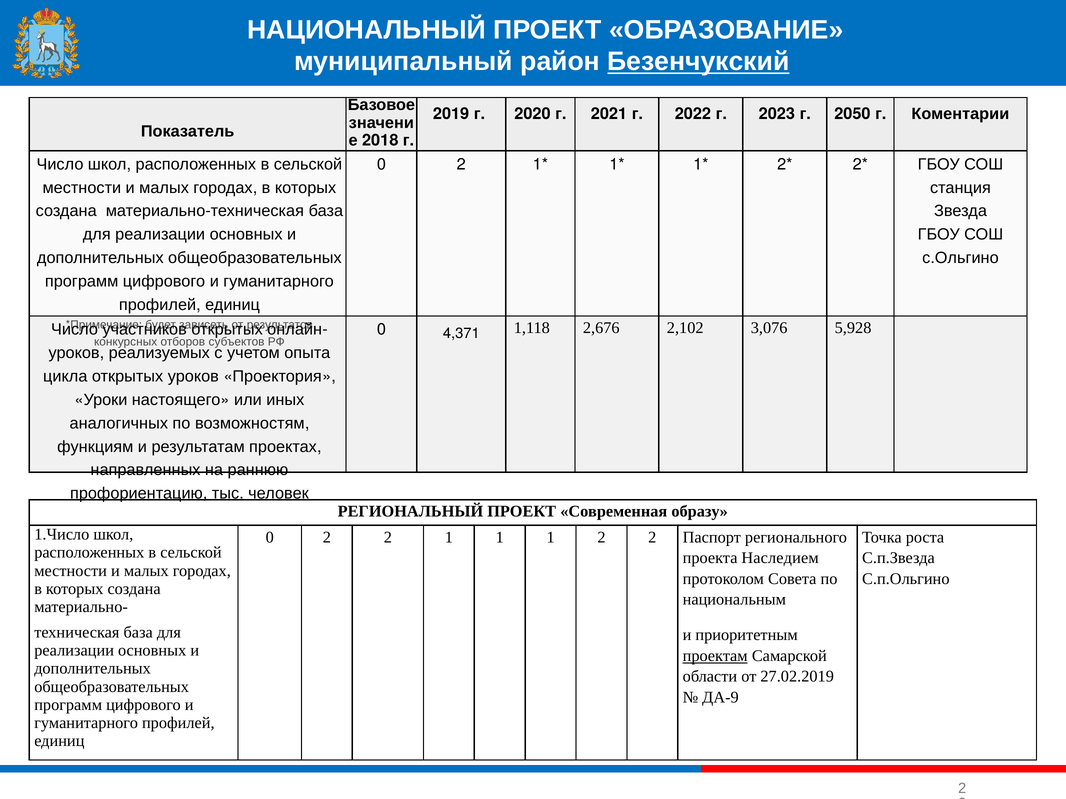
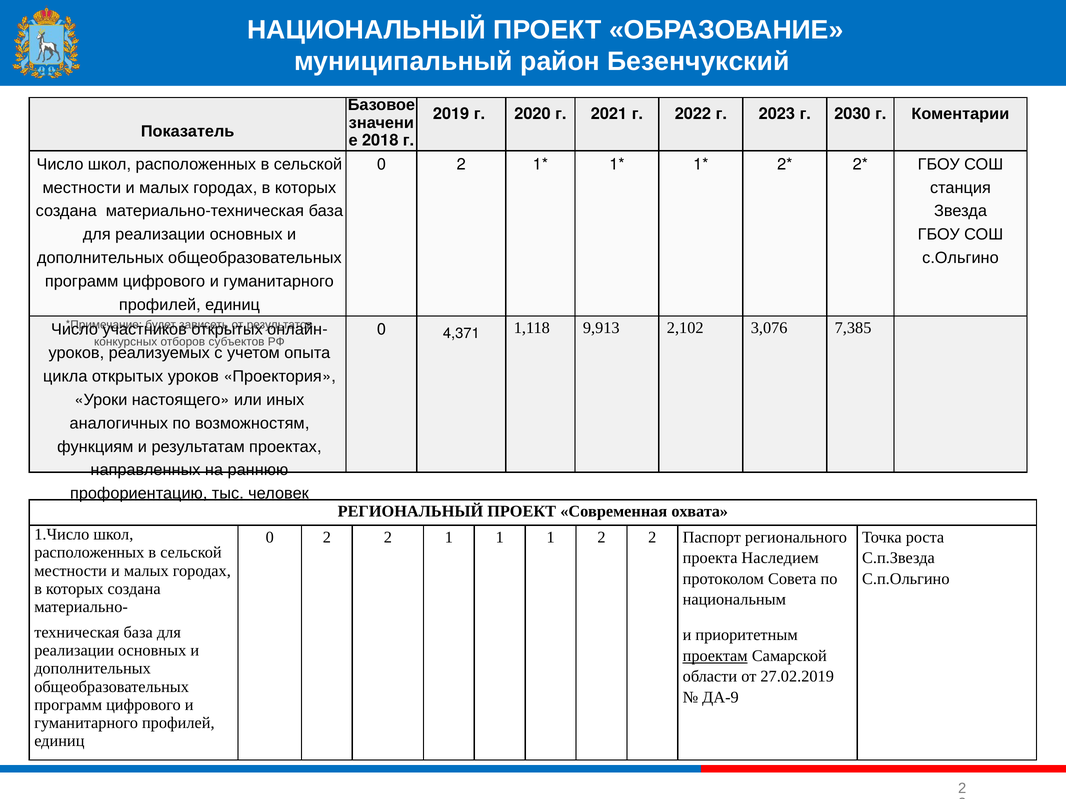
Безенчукский underline: present -> none
2050: 2050 -> 2030
2,676: 2,676 -> 9,913
5,928: 5,928 -> 7,385
образу: образу -> охвата
